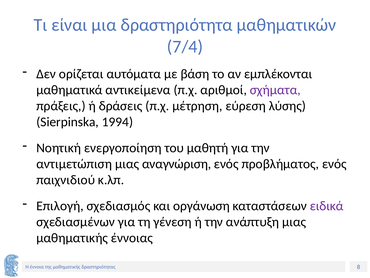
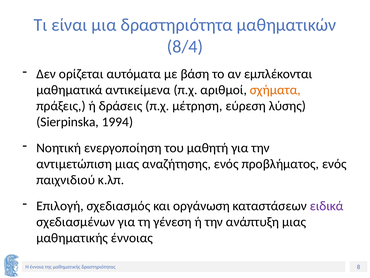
7/4: 7/4 -> 8/4
σχήματα colour: purple -> orange
αναγνώριση: αναγνώριση -> αναζήτησης
